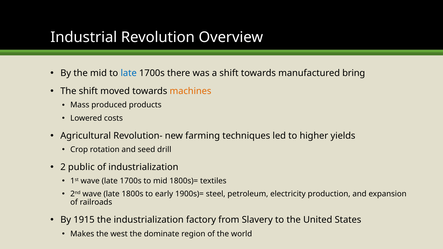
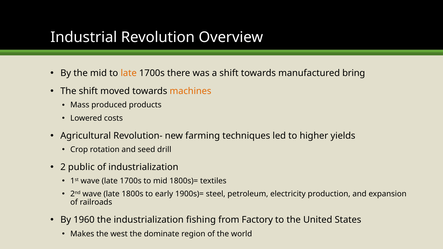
late at (129, 73) colour: blue -> orange
1915: 1915 -> 1960
factory: factory -> fishing
Slavery: Slavery -> Factory
